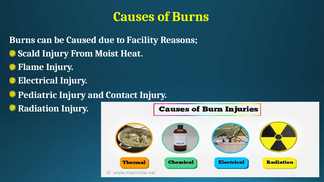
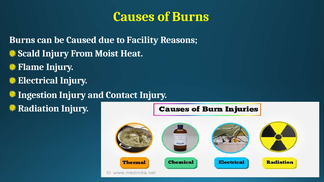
Pediatric: Pediatric -> Ingestion
